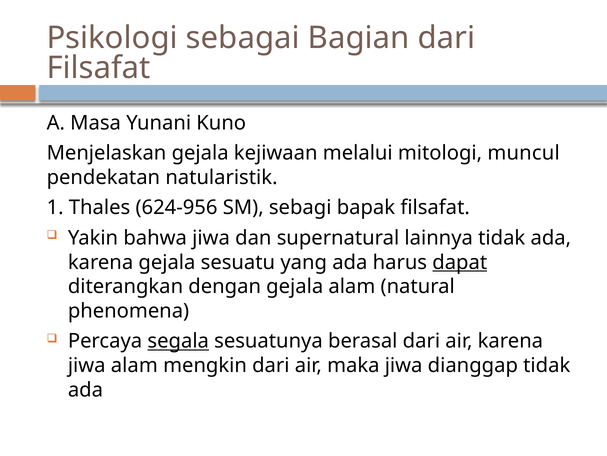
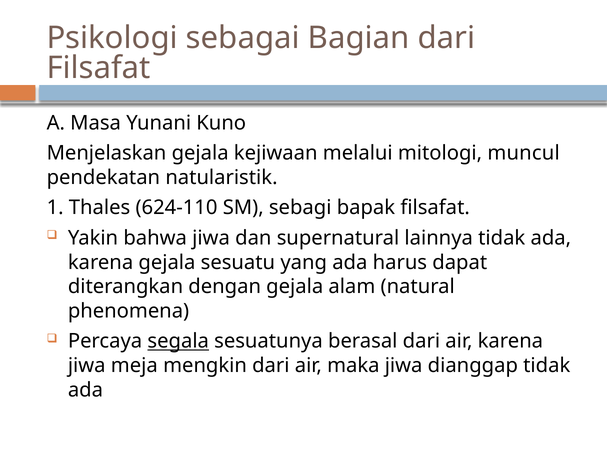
624-956: 624-956 -> 624-110
dapat underline: present -> none
jiwa alam: alam -> meja
